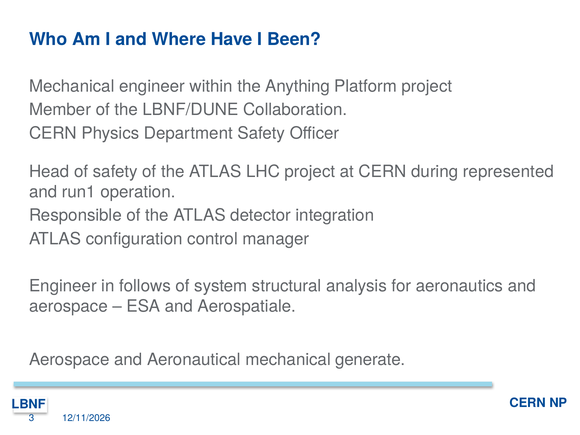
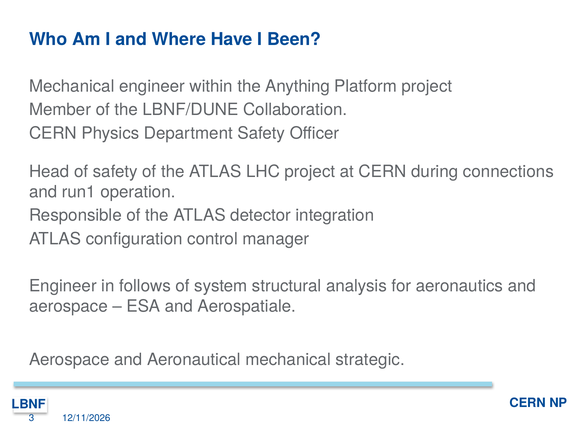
represented: represented -> connections
generate: generate -> strategic
